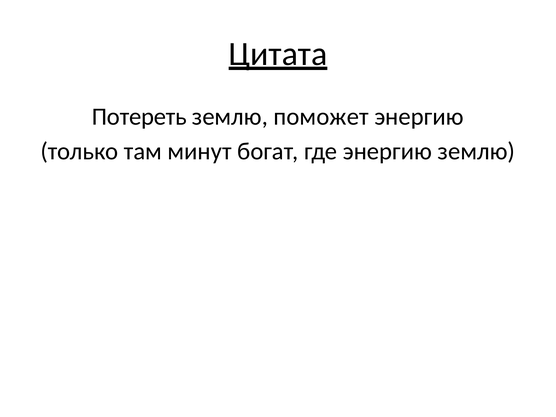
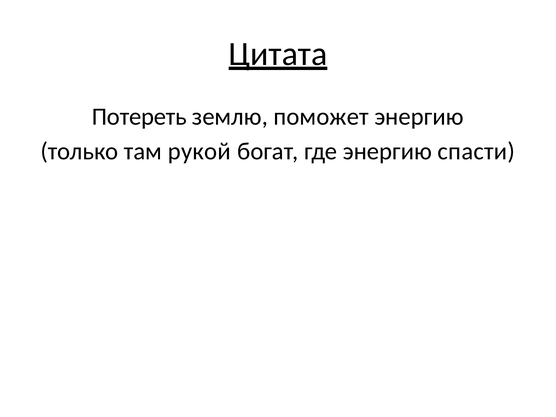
минут: минут -> рукой
энергию землю: землю -> спасти
